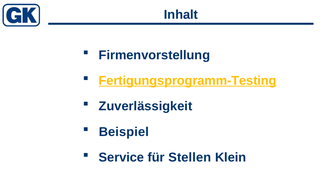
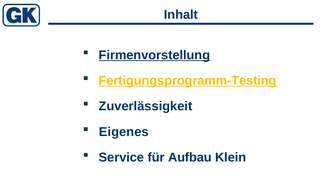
Firmenvorstellung underline: none -> present
Beispiel: Beispiel -> Eigenes
Stellen: Stellen -> Aufbau
